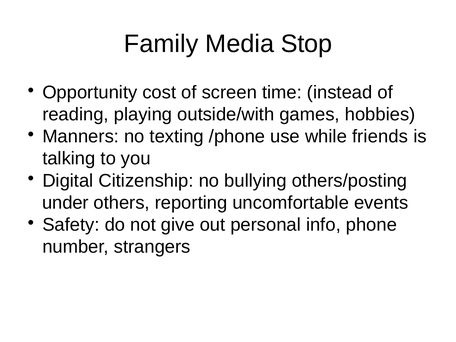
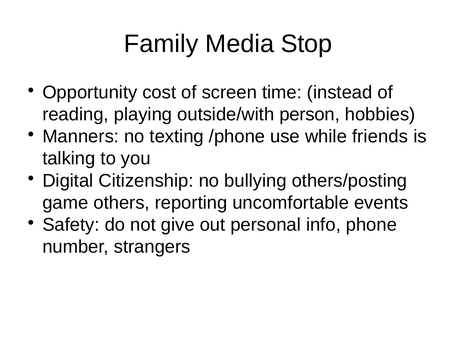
games: games -> person
under: under -> game
